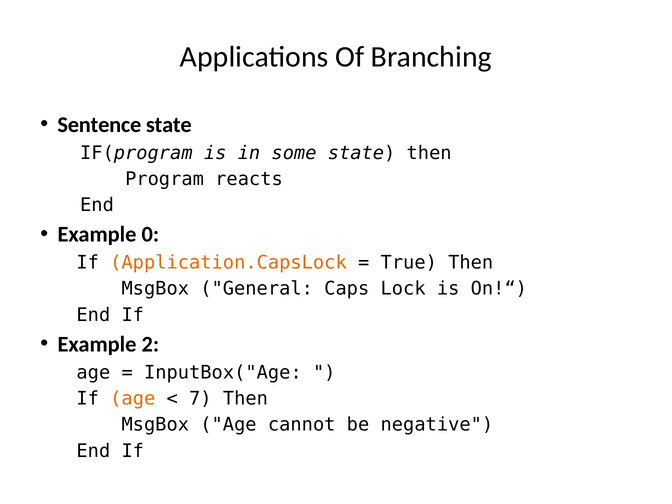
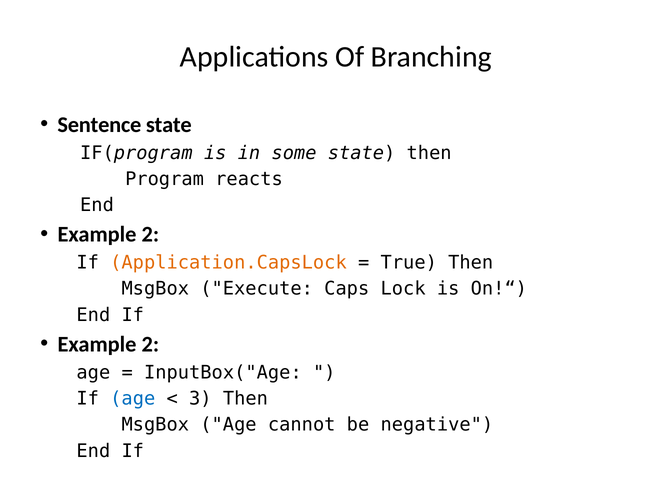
0 at (150, 235): 0 -> 2
General: General -> Execute
age at (133, 399) colour: orange -> blue
7: 7 -> 3
